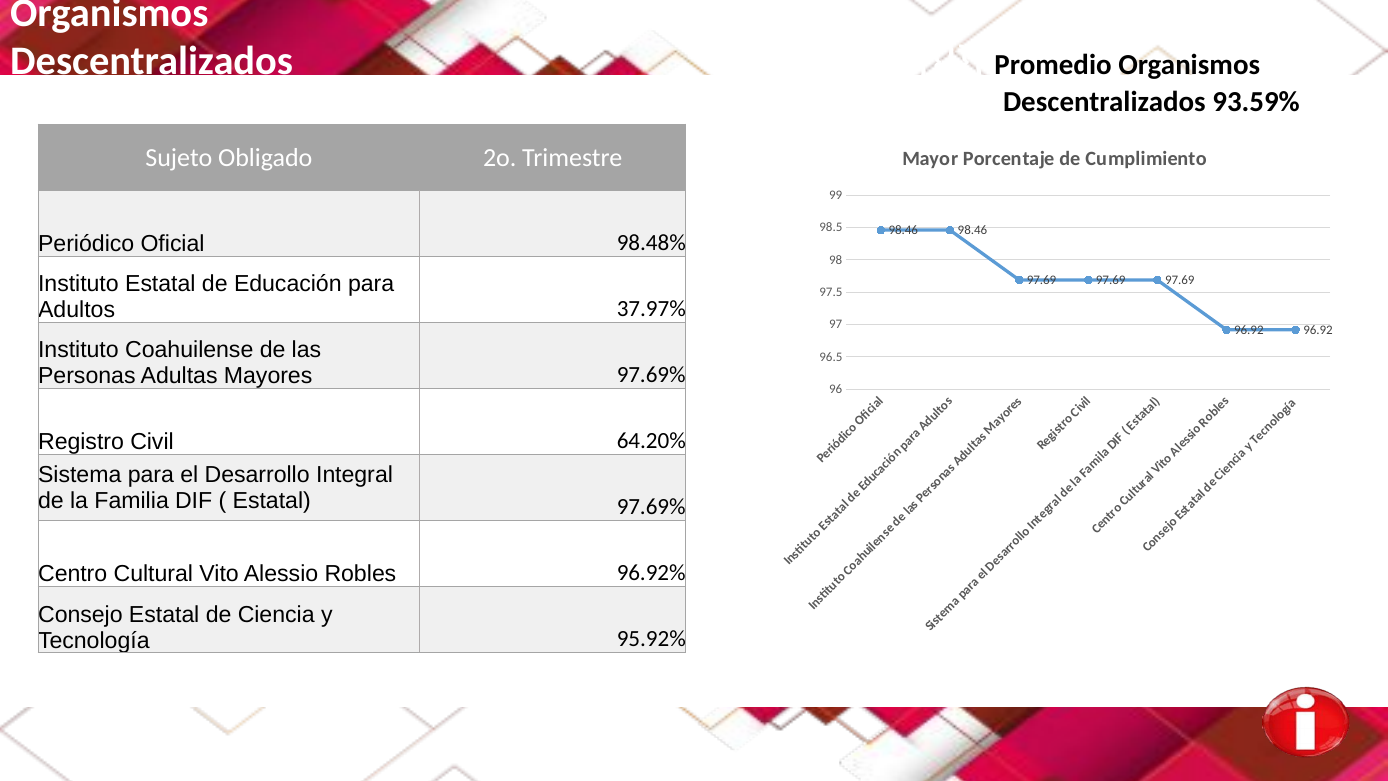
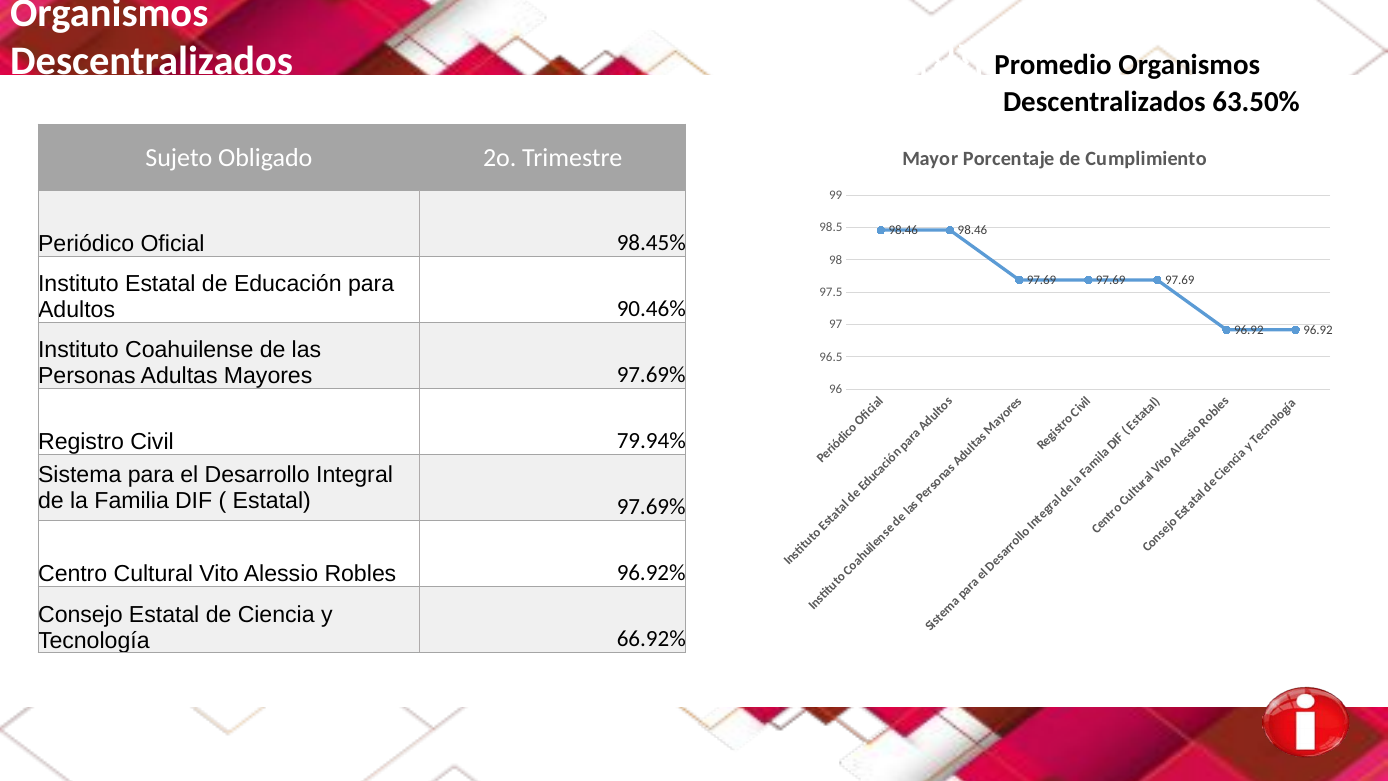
93.59%: 93.59% -> 63.50%
98.48%: 98.48% -> 98.45%
37.97%: 37.97% -> 90.46%
64.20%: 64.20% -> 79.94%
95.92%: 95.92% -> 66.92%
